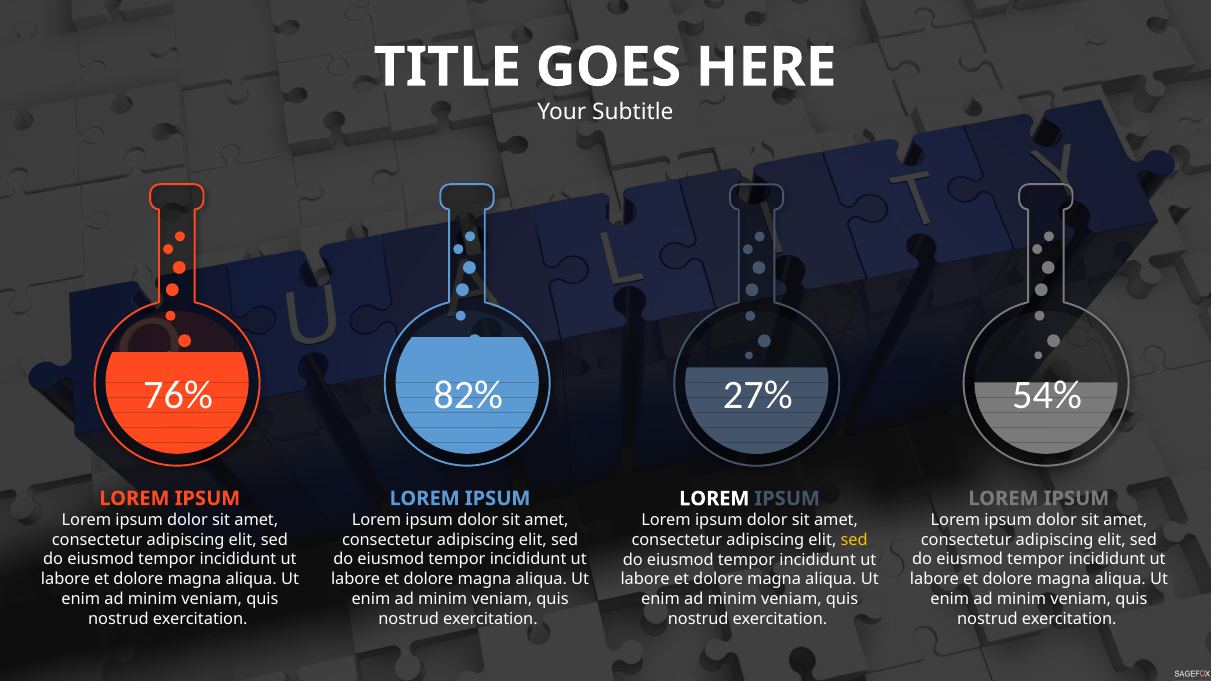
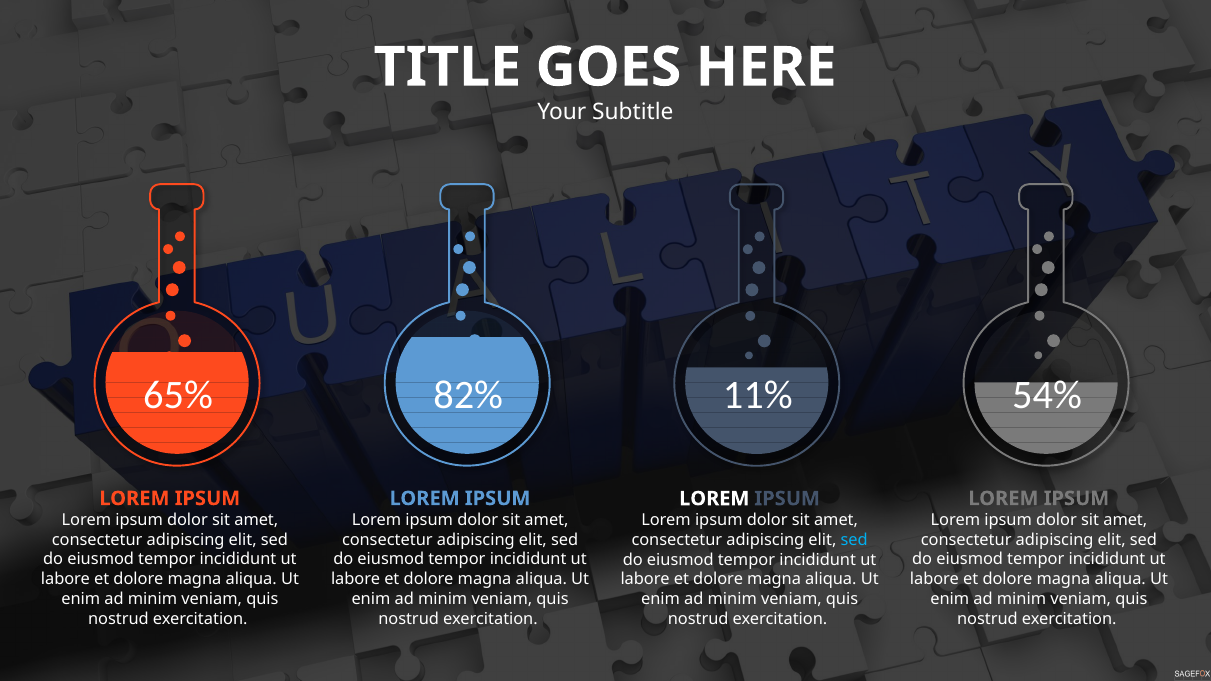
76%: 76% -> 65%
27%: 27% -> 11%
sed at (854, 540) colour: yellow -> light blue
